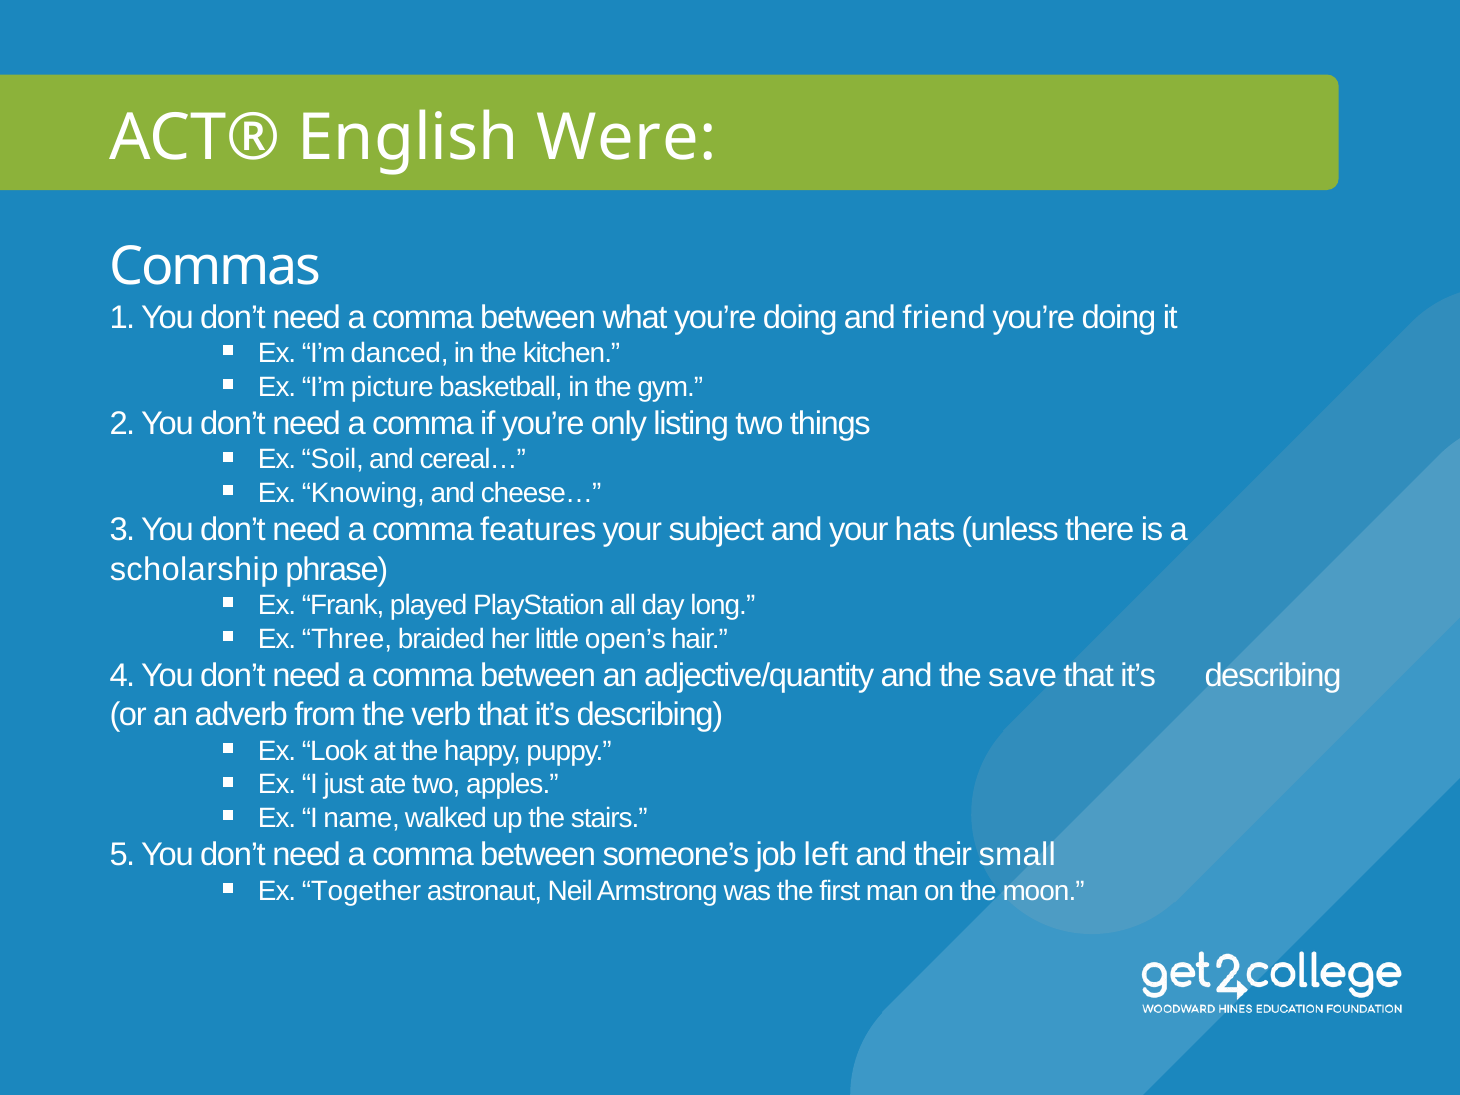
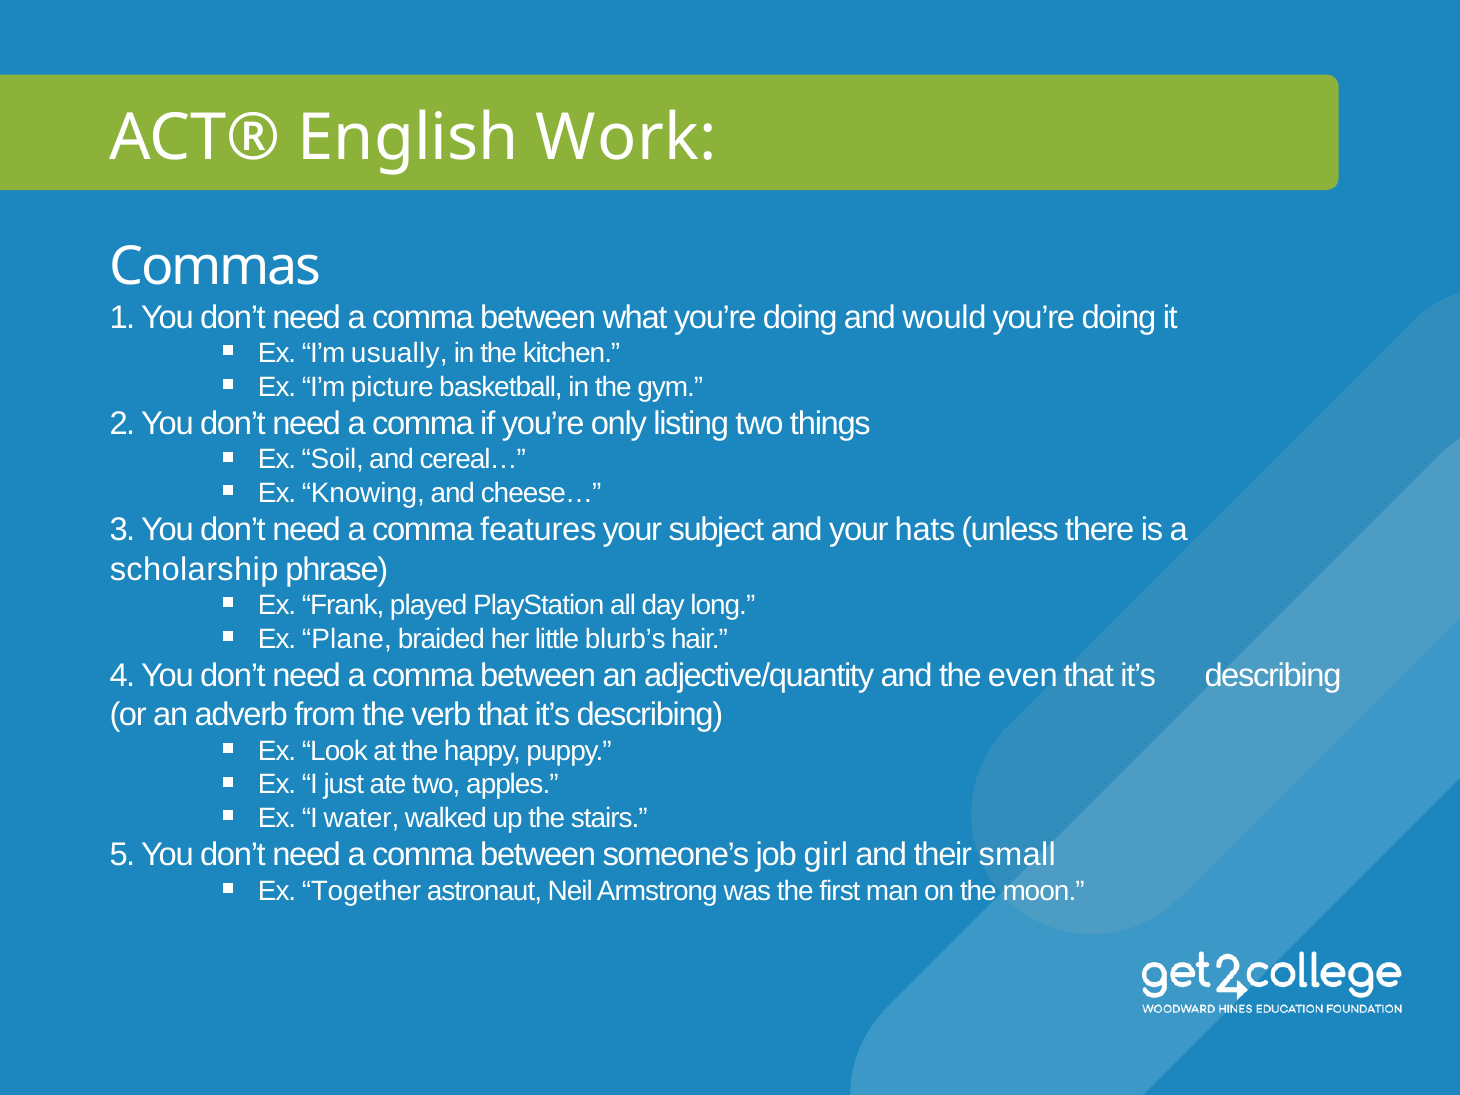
Were: Were -> Work
friend: friend -> would
danced: danced -> usually
Three: Three -> Plane
open’s: open’s -> blurb’s
save: save -> even
name: name -> water
left: left -> girl
